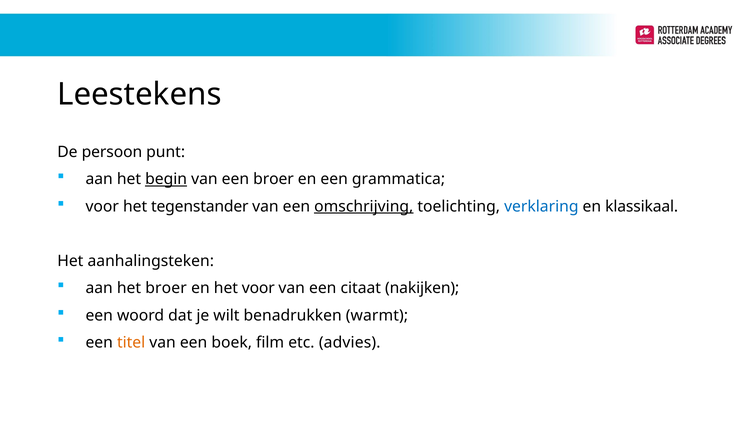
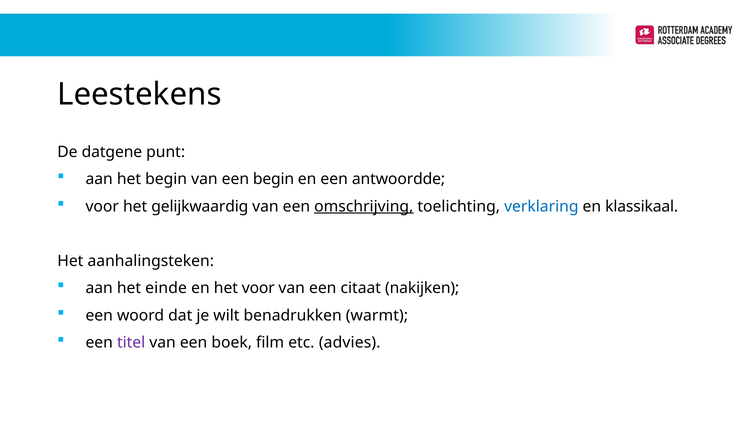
persoon: persoon -> datgene
begin at (166, 179) underline: present -> none
een broer: broer -> begin
grammatica: grammatica -> antwoordde
tegenstander: tegenstander -> gelijkwaardig
het broer: broer -> einde
titel colour: orange -> purple
